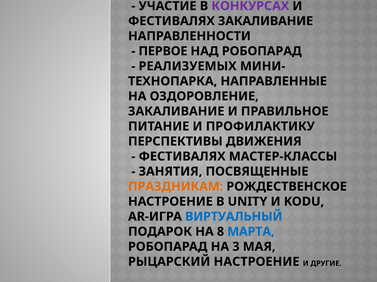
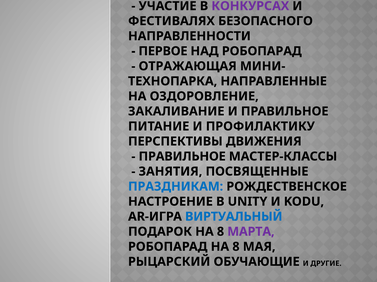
ФЕСТИВАЛЯХ ЗАКАЛИВАНИЕ: ЗАКАЛИВАНИЕ -> БЕЗОПАСНОГО
РЕАЛИЗУЕМЫХ: РЕАЛИЗУЕМЫХ -> ОТРАЖАЮЩАЯ
ФЕСТИВАЛЯХ at (182, 157): ФЕСТИВАЛЯХ -> ПРАВИЛЬНОЕ
ПРАЗДНИКАМ colour: orange -> blue
МАРТА colour: blue -> purple
РОБОПАРАД НА 3: 3 -> 8
РЫЦАРСКИЙ НАСТРОЕНИЕ: НАСТРОЕНИЕ -> ОБУЧАЮЩИЕ
